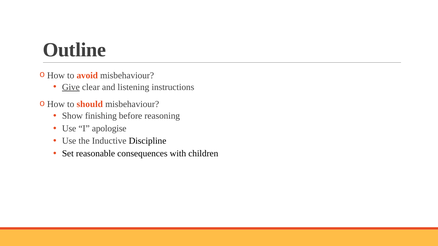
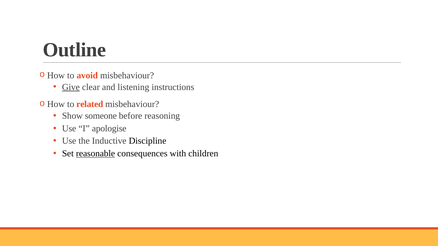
should: should -> related
finishing: finishing -> someone
reasonable underline: none -> present
